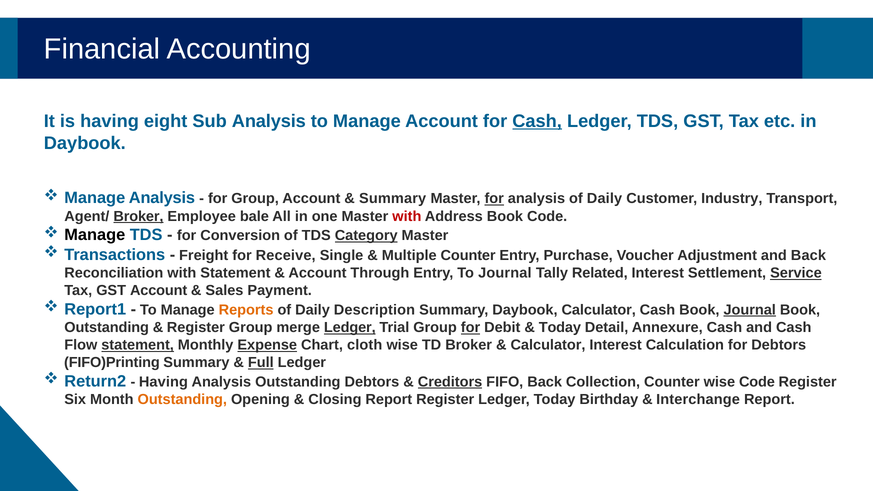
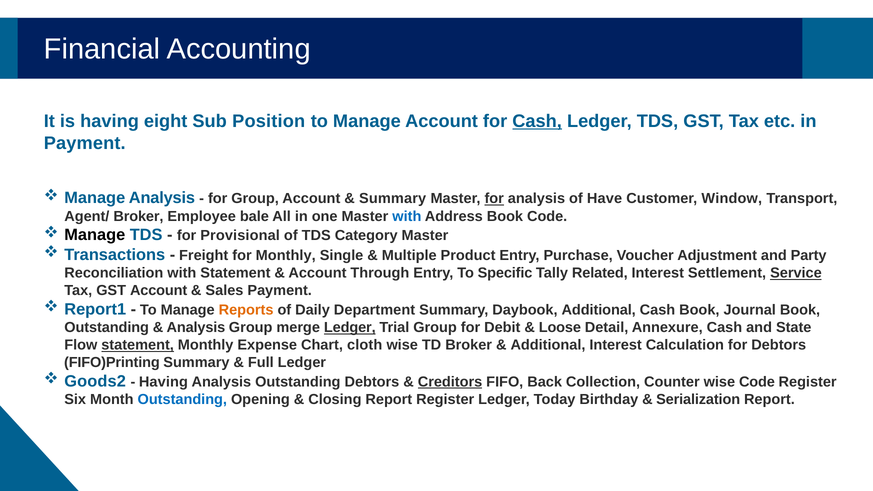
Sub Analysis: Analysis -> Position
Daybook at (85, 143): Daybook -> Payment
analysis of Daily: Daily -> Have
Industry: Industry -> Window
Broker at (138, 216) underline: present -> none
with at (407, 216) colour: red -> blue
Conversion: Conversion -> Provisional
Category underline: present -> none
for Receive: Receive -> Monthly
Multiple Counter: Counter -> Product
and Back: Back -> Party
To Journal: Journal -> Specific
Description: Description -> Department
Daybook Calculator: Calculator -> Additional
Journal at (750, 310) underline: present -> none
Register at (196, 328): Register -> Analysis
for at (471, 328) underline: present -> none
Today at (560, 328): Today -> Loose
and Cash: Cash -> State
Expense underline: present -> none
Calculator at (548, 345): Calculator -> Additional
Full underline: present -> none
Return2: Return2 -> Goods2
Outstanding at (182, 400) colour: orange -> blue
Interchange: Interchange -> Serialization
